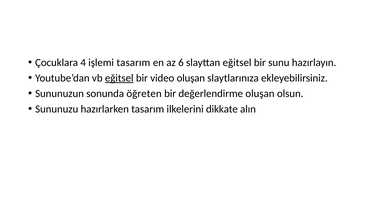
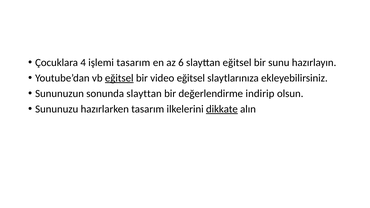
video oluşan: oluşan -> eğitsel
sonunda öğreten: öğreten -> slayttan
değerlendirme oluşan: oluşan -> indirip
dikkate underline: none -> present
